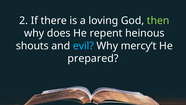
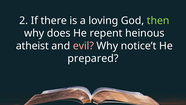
shouts: shouts -> atheist
evil colour: light blue -> pink
mercy’t: mercy’t -> notice’t
